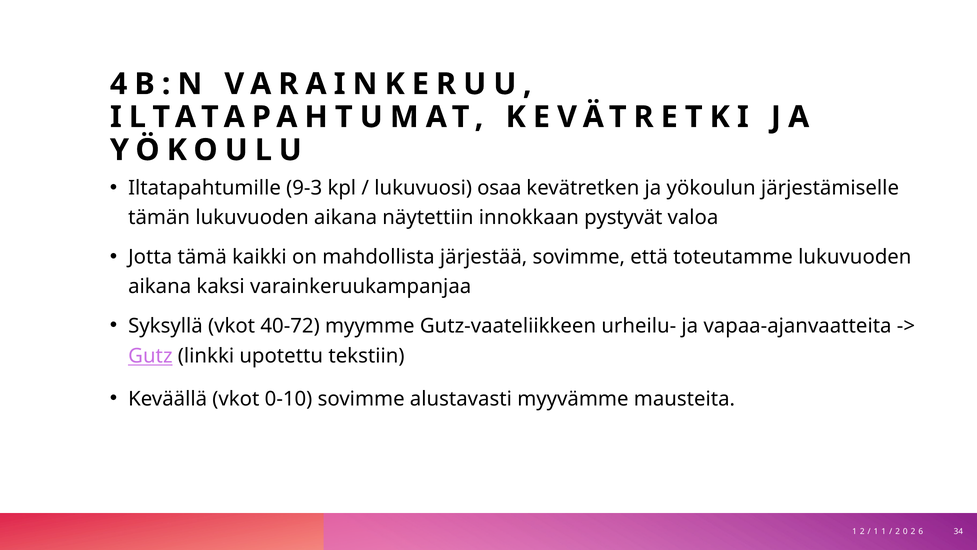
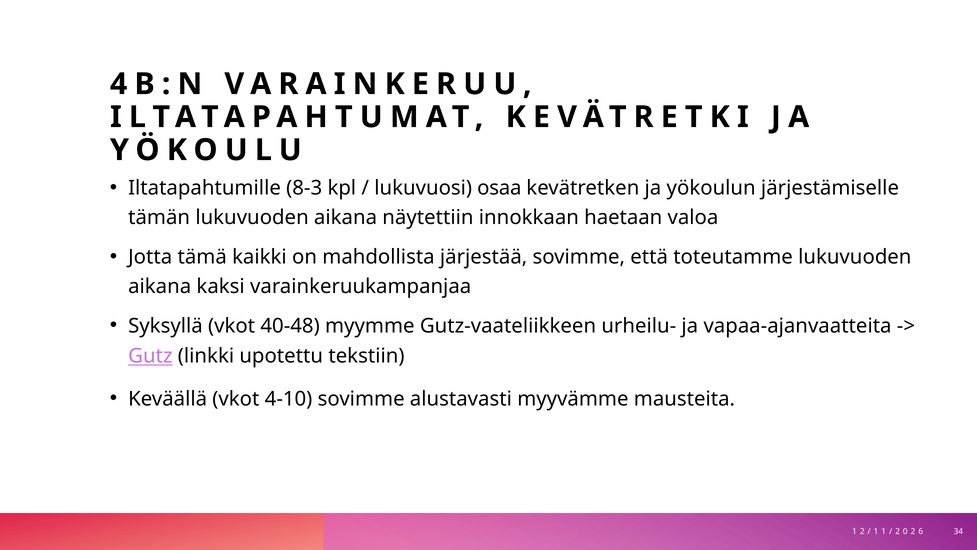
9-3: 9-3 -> 8-3
pystyvät: pystyvät -> haetaan
40-72: 40-72 -> 40-48
0-10: 0-10 -> 4-10
